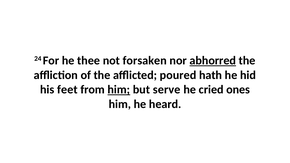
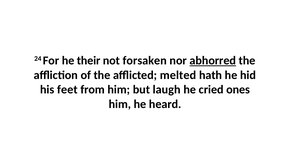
thee: thee -> their
poured: poured -> melted
him at (119, 90) underline: present -> none
serve: serve -> laugh
